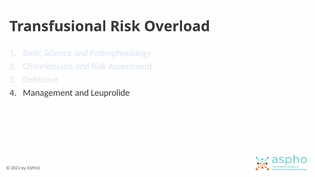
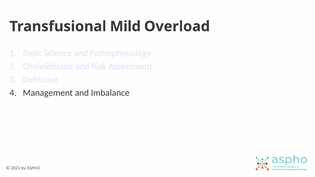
Transfusional Risk: Risk -> Mild
Leuprolide: Leuprolide -> Imbalance
